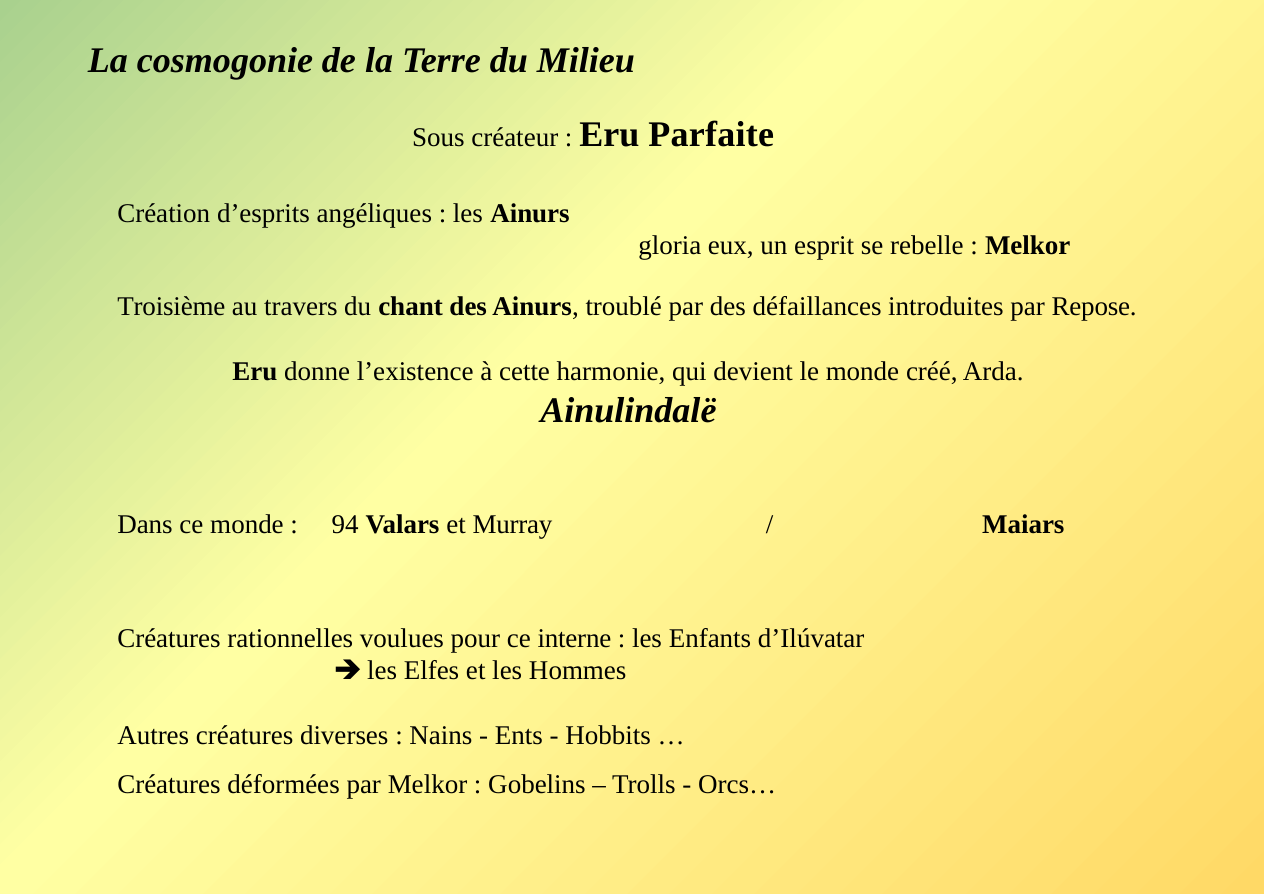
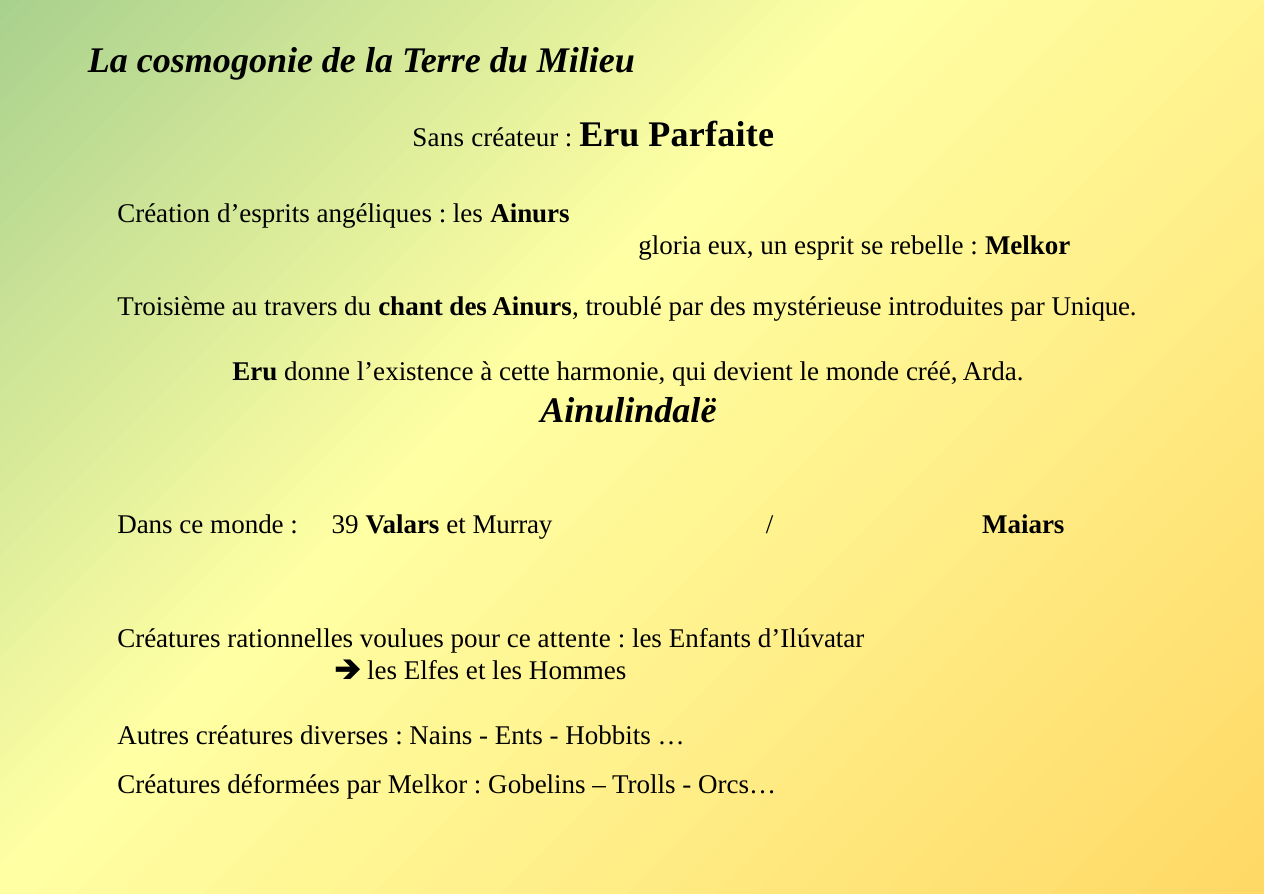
Sous: Sous -> Sans
défaillances: défaillances -> mystérieuse
Repose: Repose -> Unique
94: 94 -> 39
interne: interne -> attente
